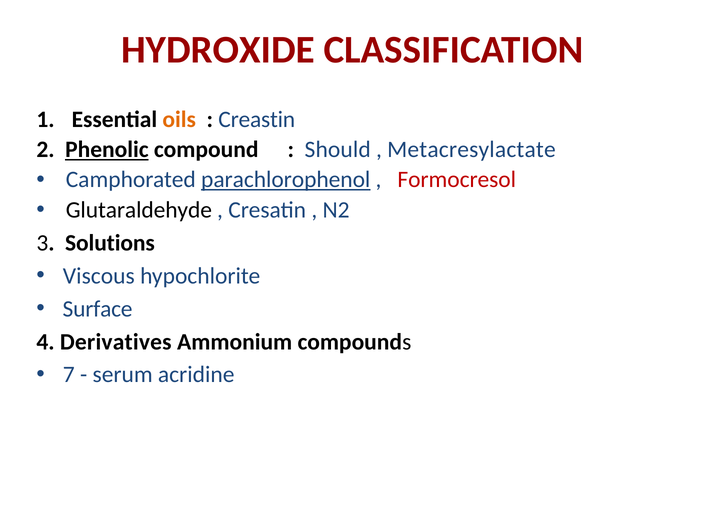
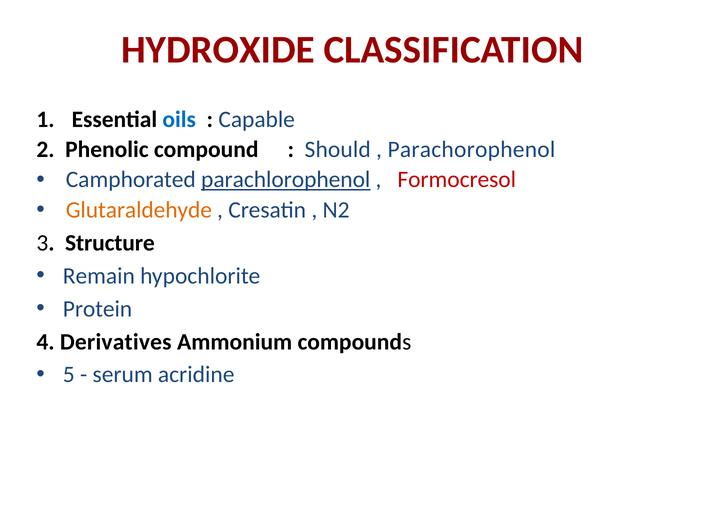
oils colour: orange -> blue
Creastin: Creastin -> Capable
Phenolic underline: present -> none
Metacresylactate: Metacresylactate -> Parachorophenol
Glutaraldehyde colour: black -> orange
Solutions: Solutions -> Structure
Viscous: Viscous -> Remain
Surface: Surface -> Protein
7: 7 -> 5
